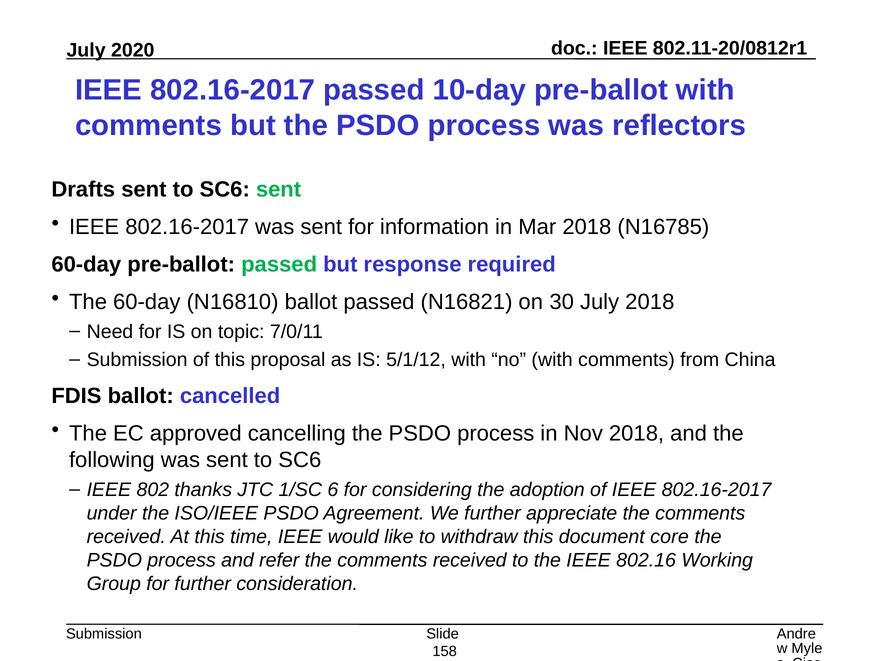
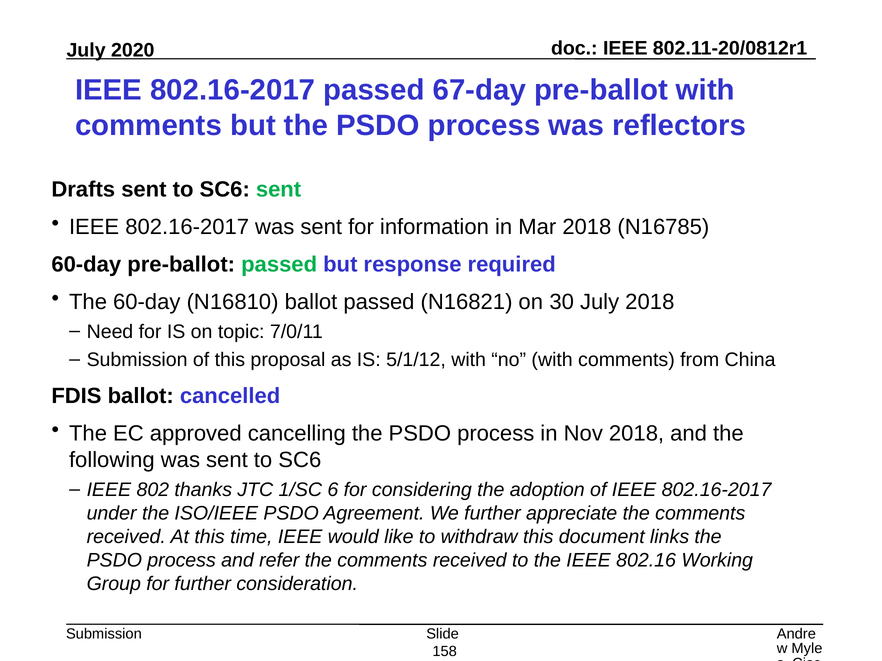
10-day: 10-day -> 67-day
core: core -> links
